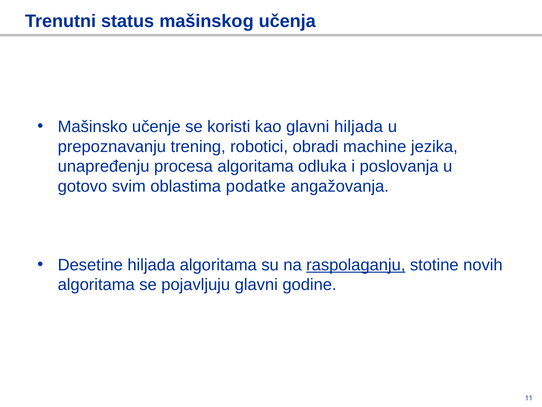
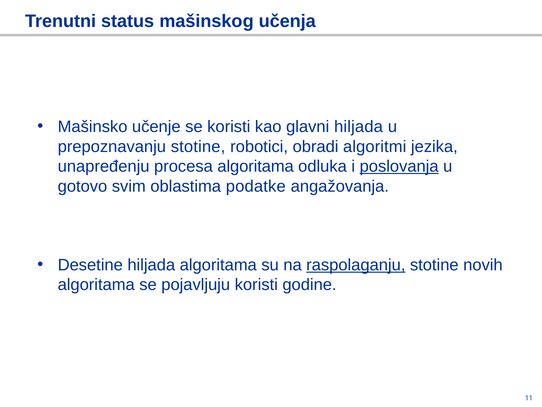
prepoznavanju trening: trening -> stotine
machine: machine -> algoritmi
poslovanja underline: none -> present
pojavljuju glavni: glavni -> koristi
